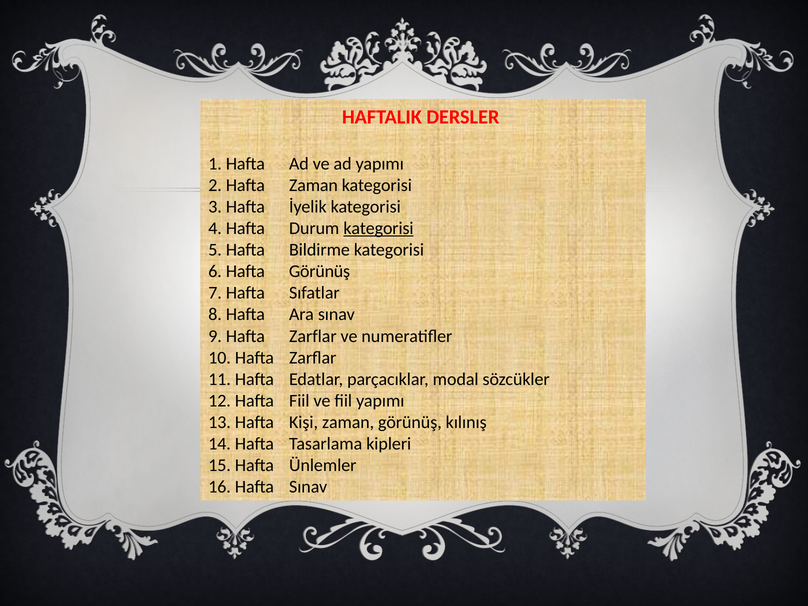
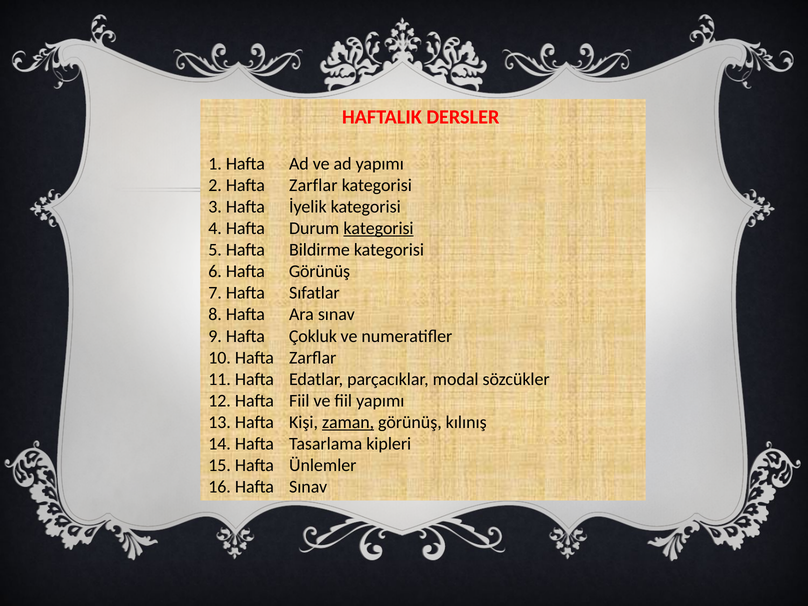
2 Hafta Zaman: Zaman -> Zarflar
9 Hafta Zarflar: Zarflar -> Çokluk
zaman at (348, 422) underline: none -> present
